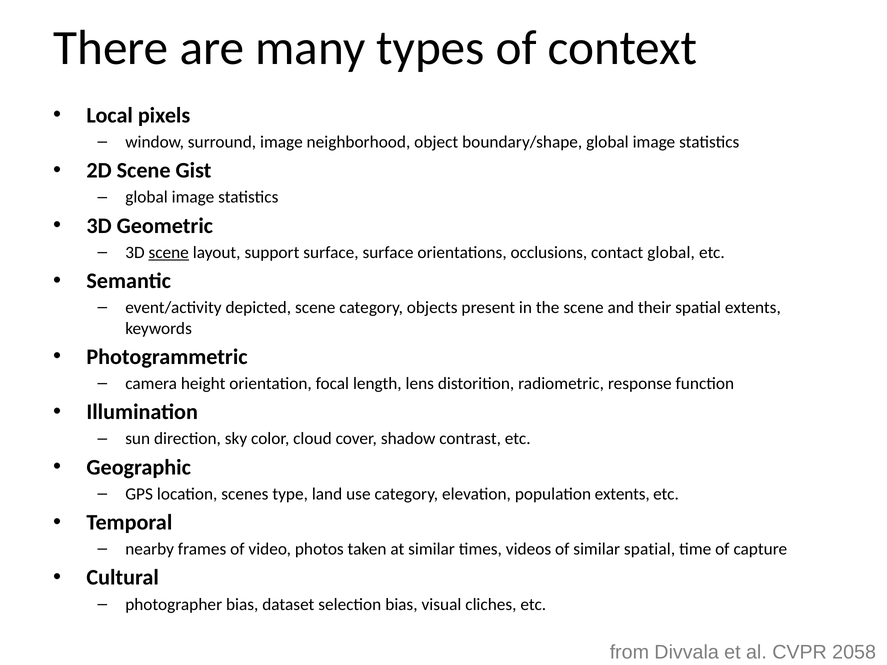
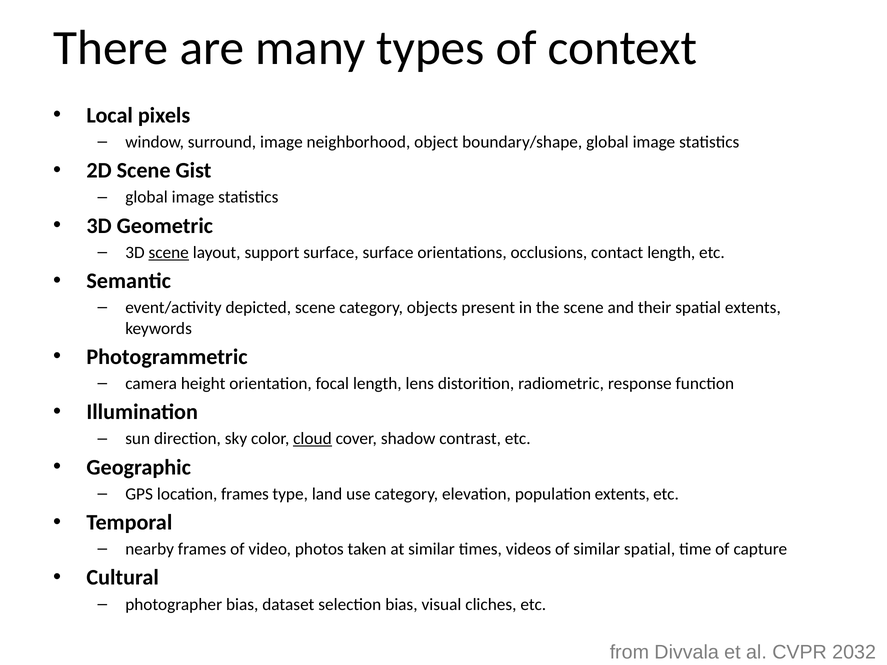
contact global: global -> length
cloud underline: none -> present
location scenes: scenes -> frames
2058: 2058 -> 2032
